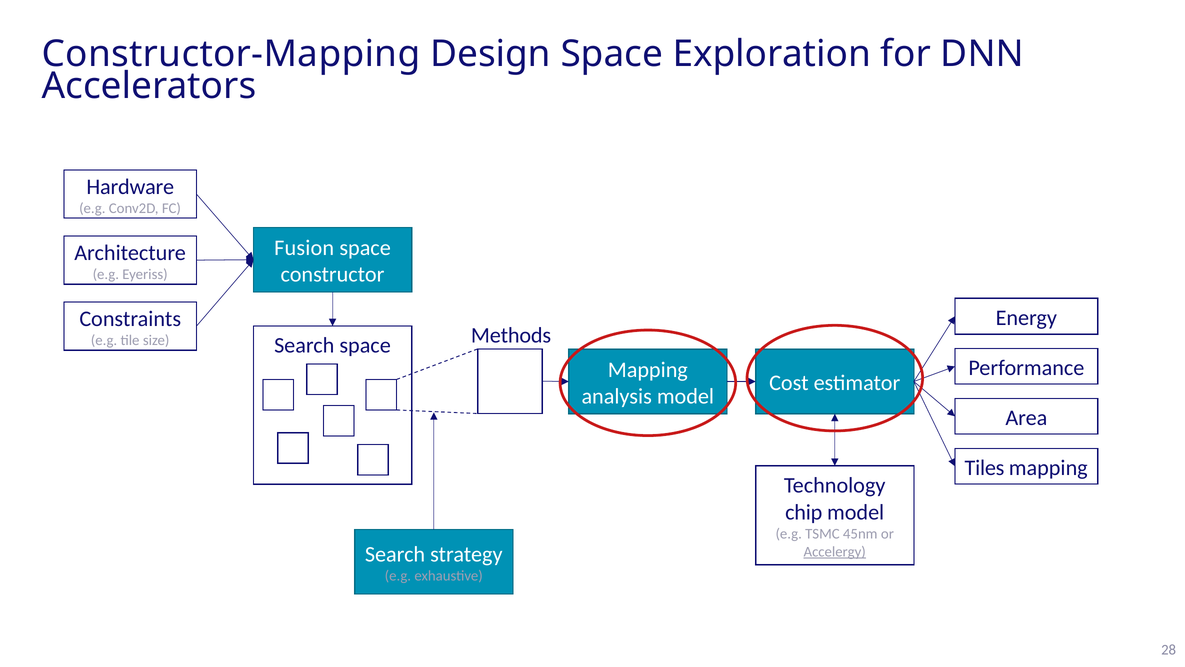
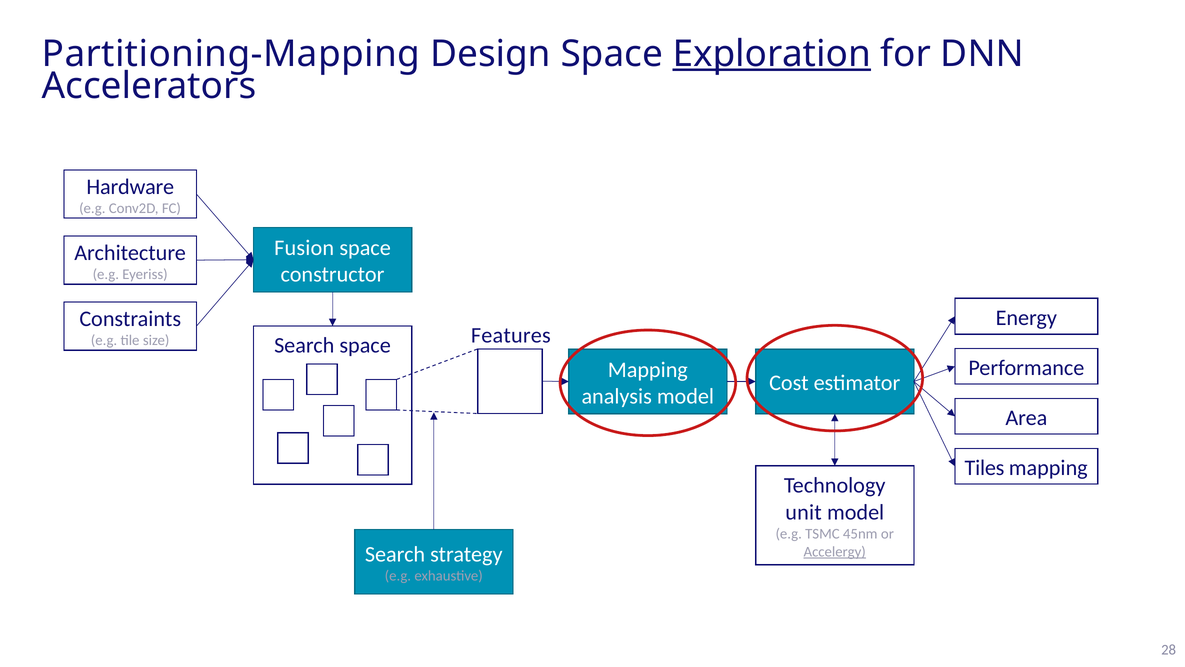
Constructor-Mapping: Constructor-Mapping -> Partitioning-Mapping
Exploration underline: none -> present
Methods: Methods -> Features
chip: chip -> unit
